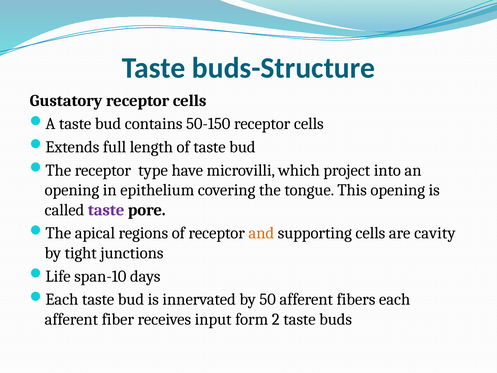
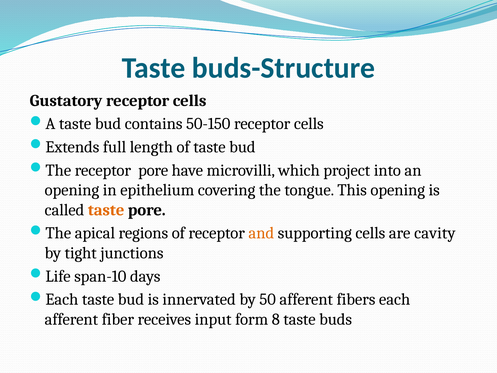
receptor type: type -> pore
taste at (106, 210) colour: purple -> orange
2: 2 -> 8
